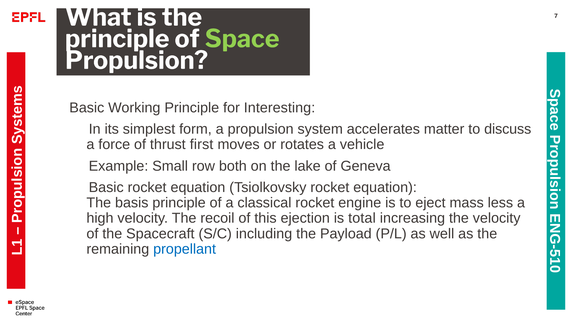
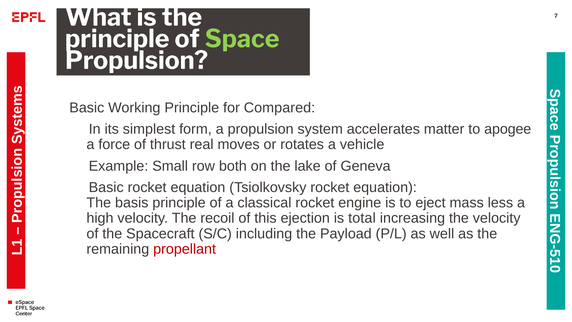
Interesting: Interesting -> Compared
discuss: discuss -> apogee
first: first -> real
propellant colour: blue -> red
